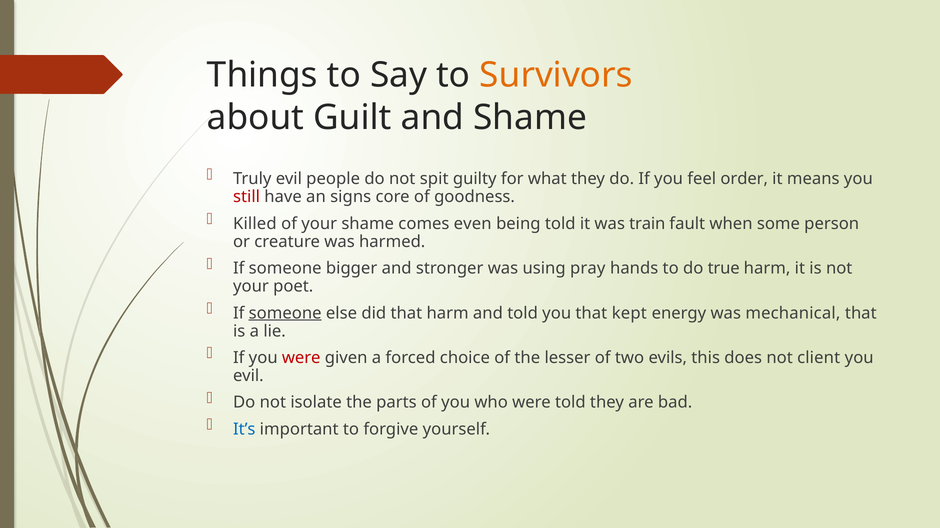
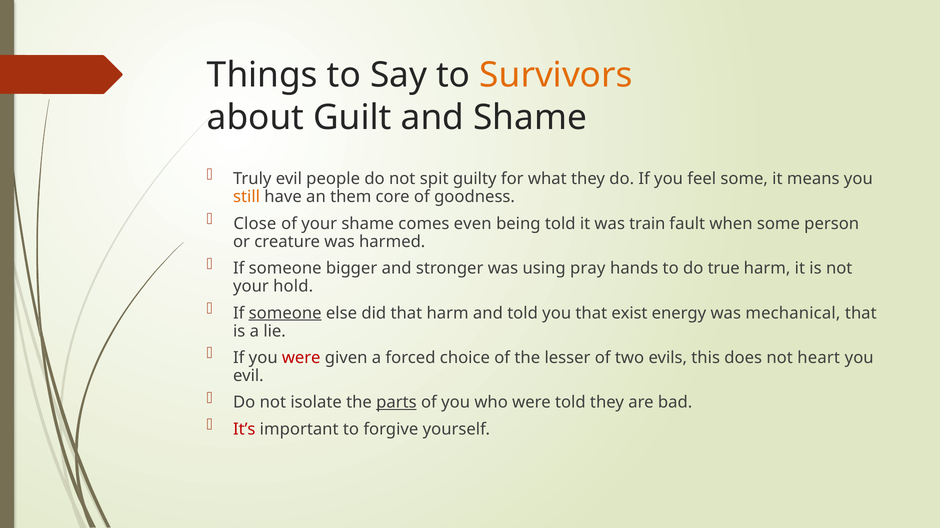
feel order: order -> some
still colour: red -> orange
signs: signs -> them
Killed: Killed -> Close
poet: poet -> hold
kept: kept -> exist
client: client -> heart
parts underline: none -> present
It’s colour: blue -> red
